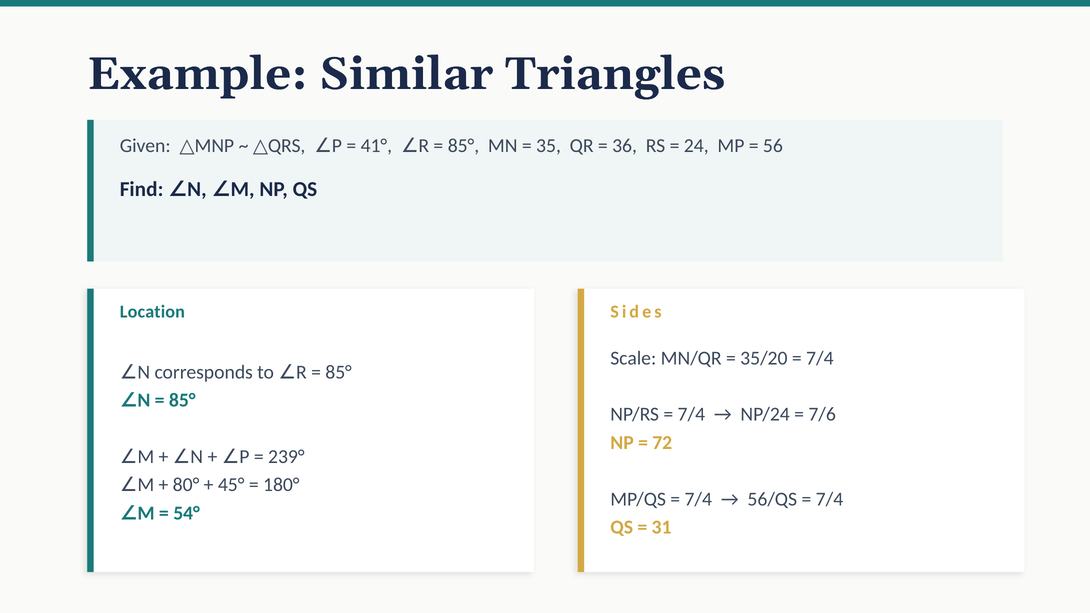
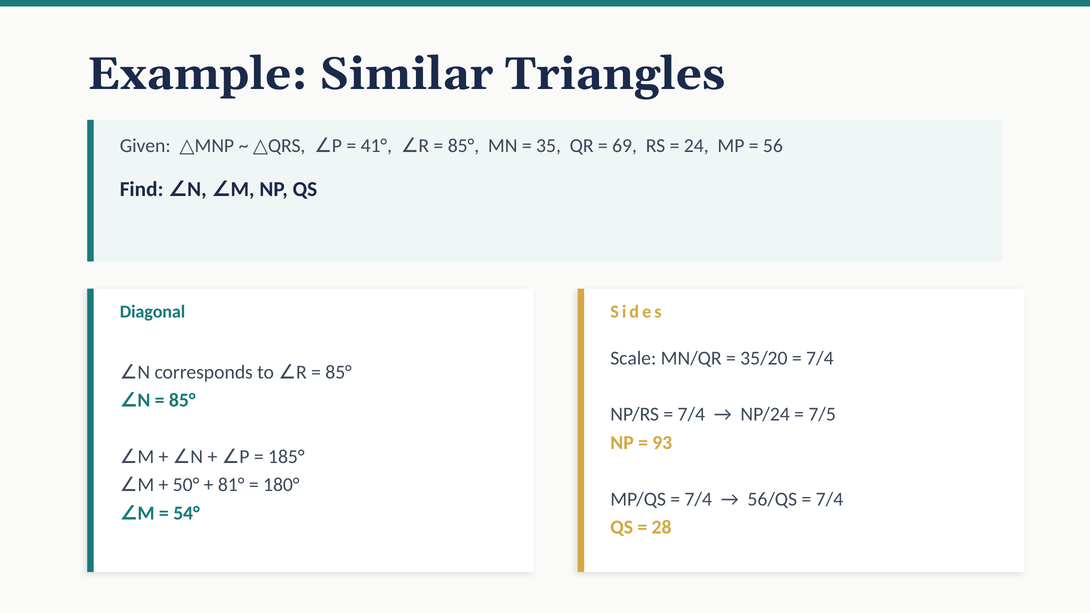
36: 36 -> 69
Location: Location -> Diagonal
7/6: 7/6 -> 7/5
72: 72 -> 93
239°: 239° -> 185°
80°: 80° -> 50°
45°: 45° -> 81°
31: 31 -> 28
